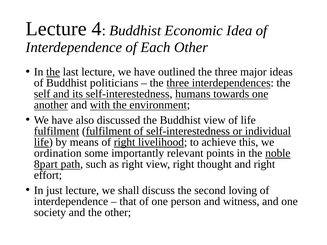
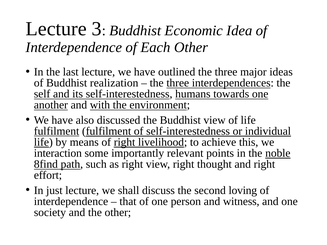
4: 4 -> 3
the at (53, 72) underline: present -> none
politicians: politicians -> realization
ordination: ordination -> interaction
8part: 8part -> 8find
